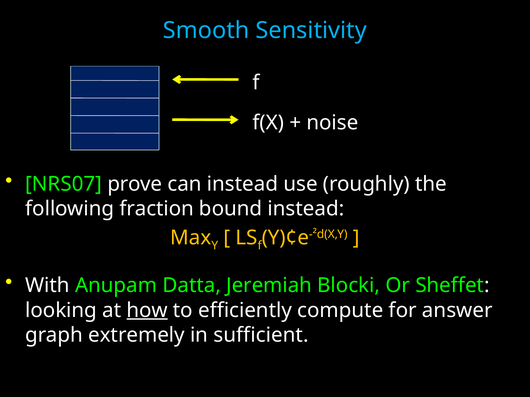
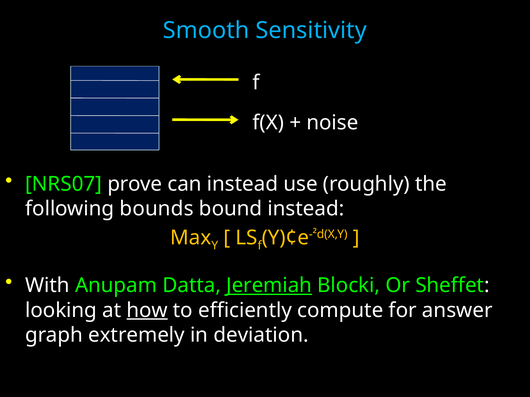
fraction: fraction -> bounds
Jeremiah underline: none -> present
sufficient: sufficient -> deviation
